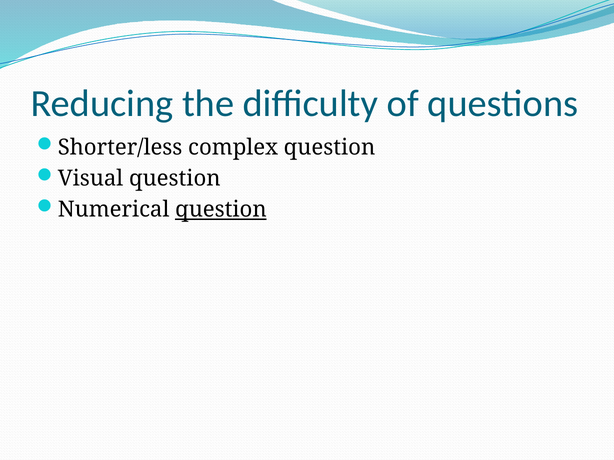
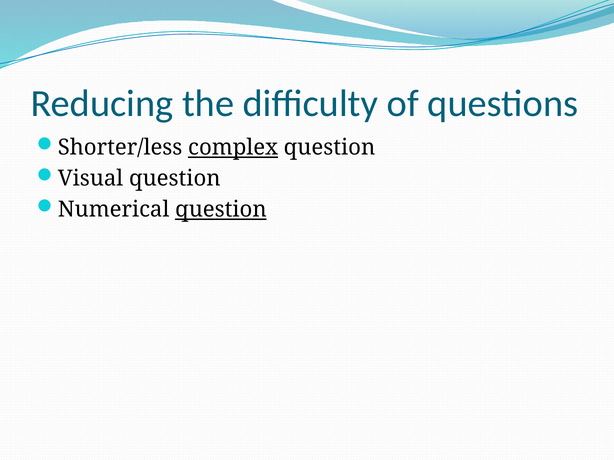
complex underline: none -> present
